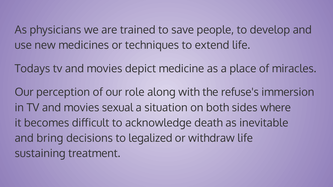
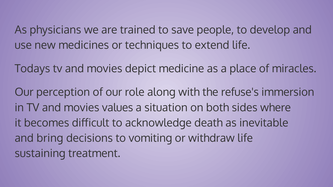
sexual: sexual -> values
legalized: legalized -> vomiting
